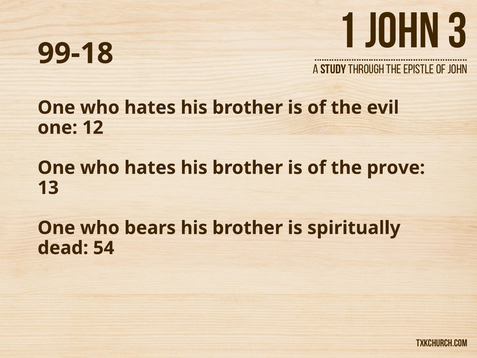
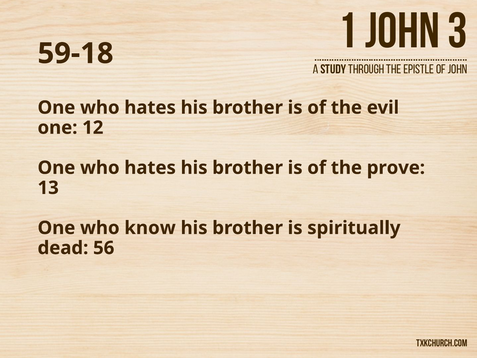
99-18: 99-18 -> 59-18
bears: bears -> know
54: 54 -> 56
